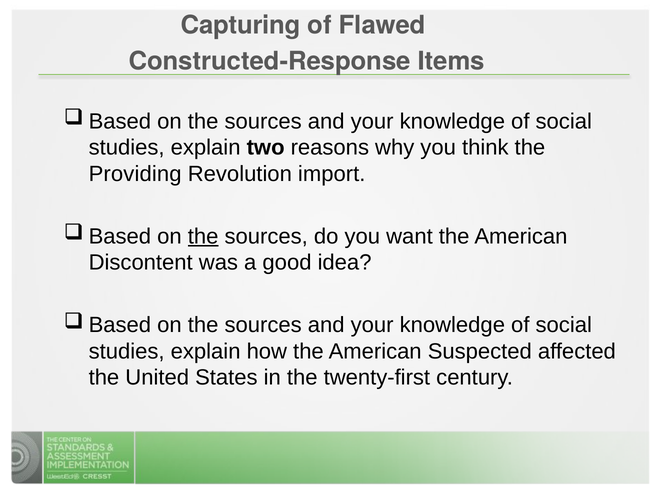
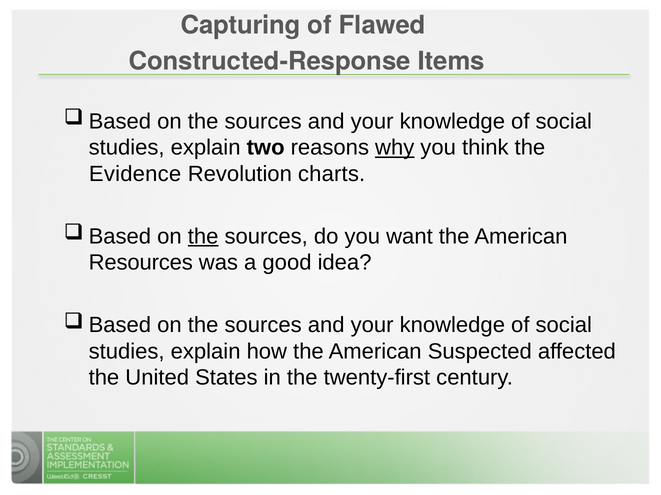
why underline: none -> present
Providing: Providing -> Evidence
import: import -> charts
Discontent: Discontent -> Resources
